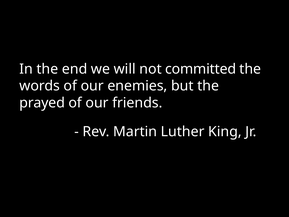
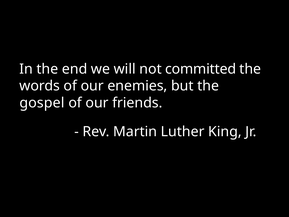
prayed: prayed -> gospel
